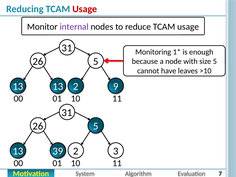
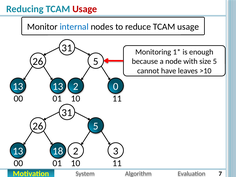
internal colour: purple -> blue
9: 9 -> 0
39: 39 -> 18
